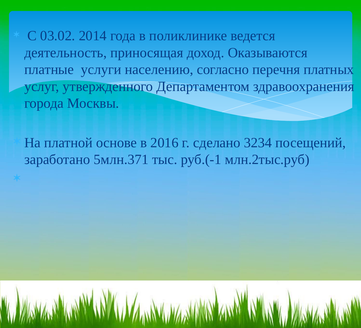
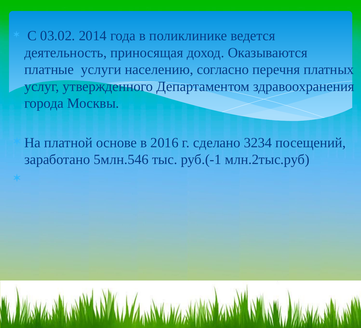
5млн.371: 5млн.371 -> 5млн.546
